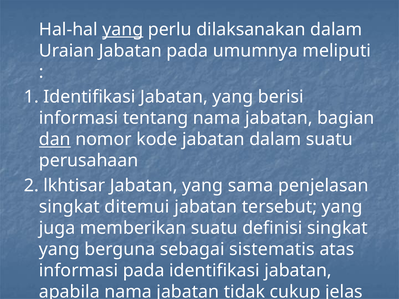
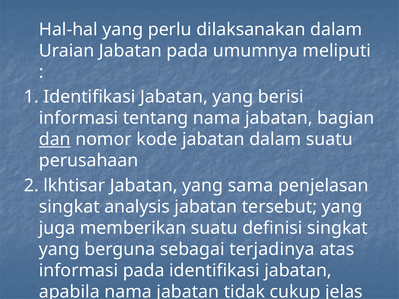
yang at (123, 29) underline: present -> none
ditemui: ditemui -> analysis
sistematis: sistematis -> terjadinya
